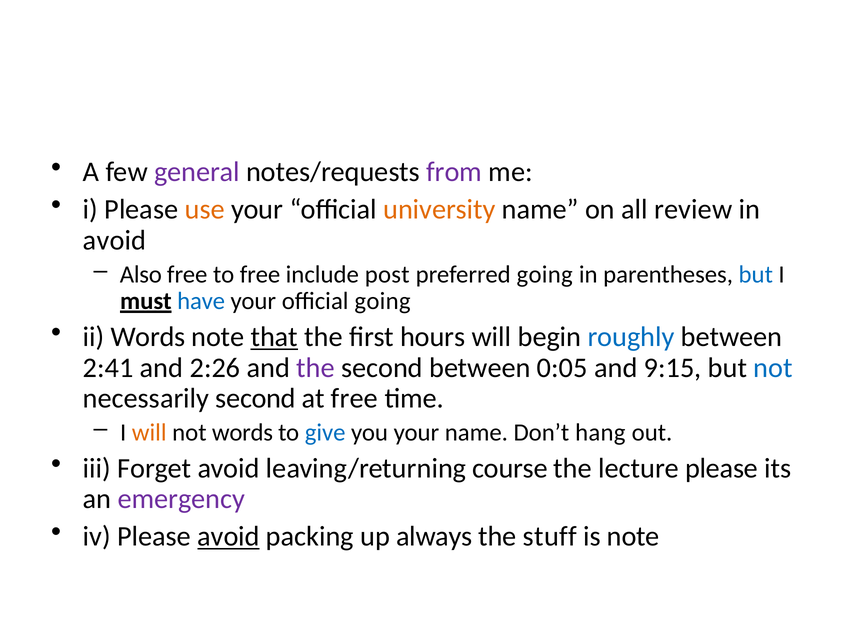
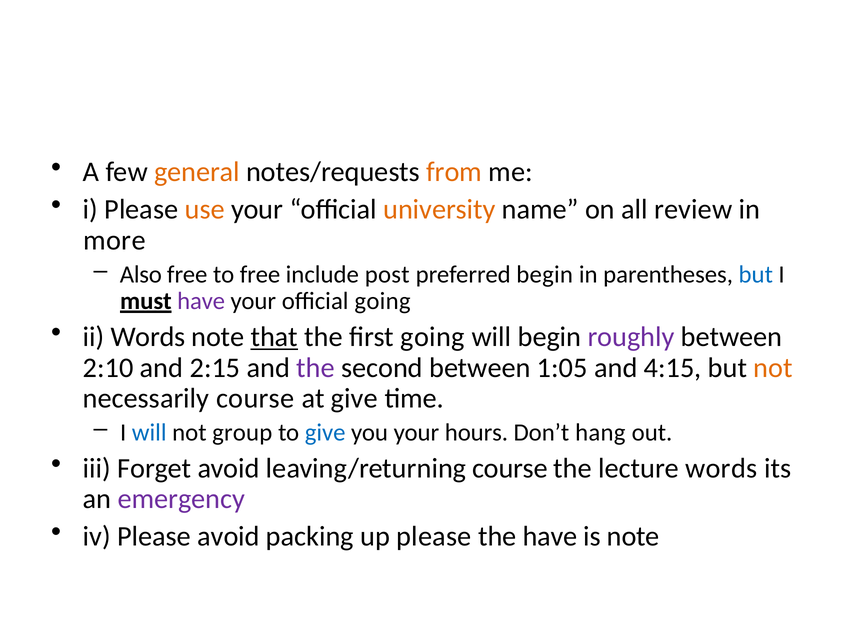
general colour: purple -> orange
from colour: purple -> orange
avoid at (115, 240): avoid -> more
preferred going: going -> begin
have at (201, 301) colour: blue -> purple
first hours: hours -> going
roughly colour: blue -> purple
2:41: 2:41 -> 2:10
2:26: 2:26 -> 2:15
0:05: 0:05 -> 1:05
9:15: 9:15 -> 4:15
not at (773, 367) colour: blue -> orange
necessarily second: second -> course
at free: free -> give
will at (149, 432) colour: orange -> blue
not words: words -> group
your name: name -> hours
lecture please: please -> words
avoid at (229, 536) underline: present -> none
up always: always -> please
the stuff: stuff -> have
